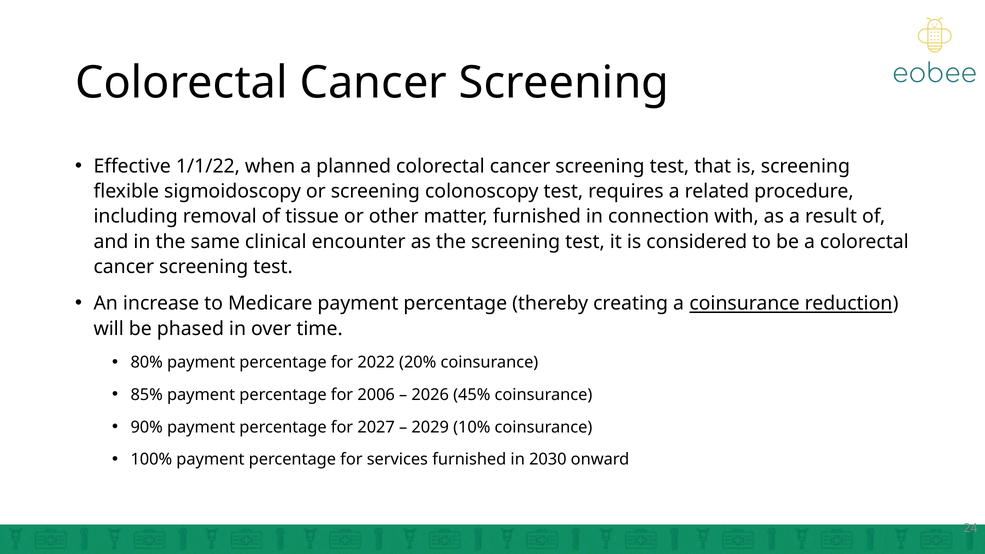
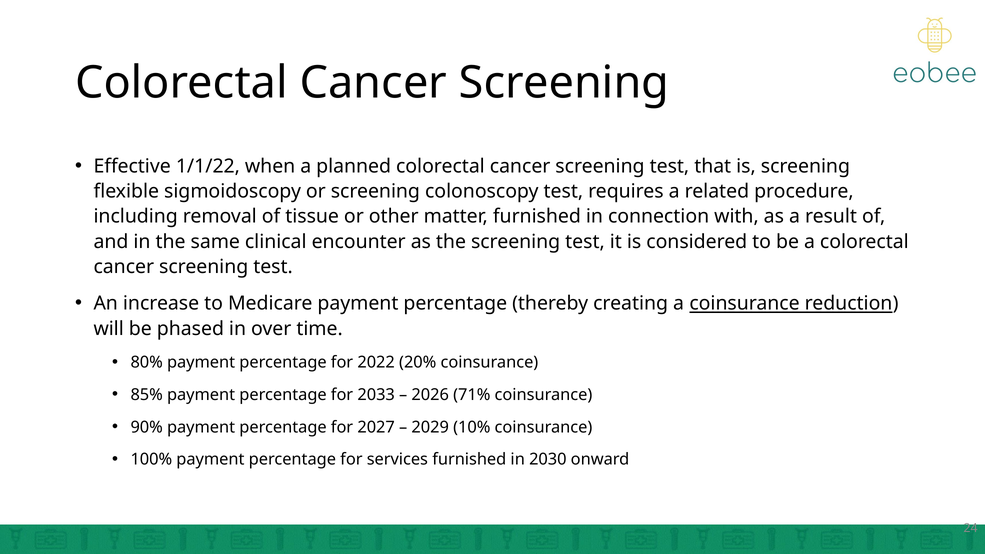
2006: 2006 -> 2033
45%: 45% -> 71%
